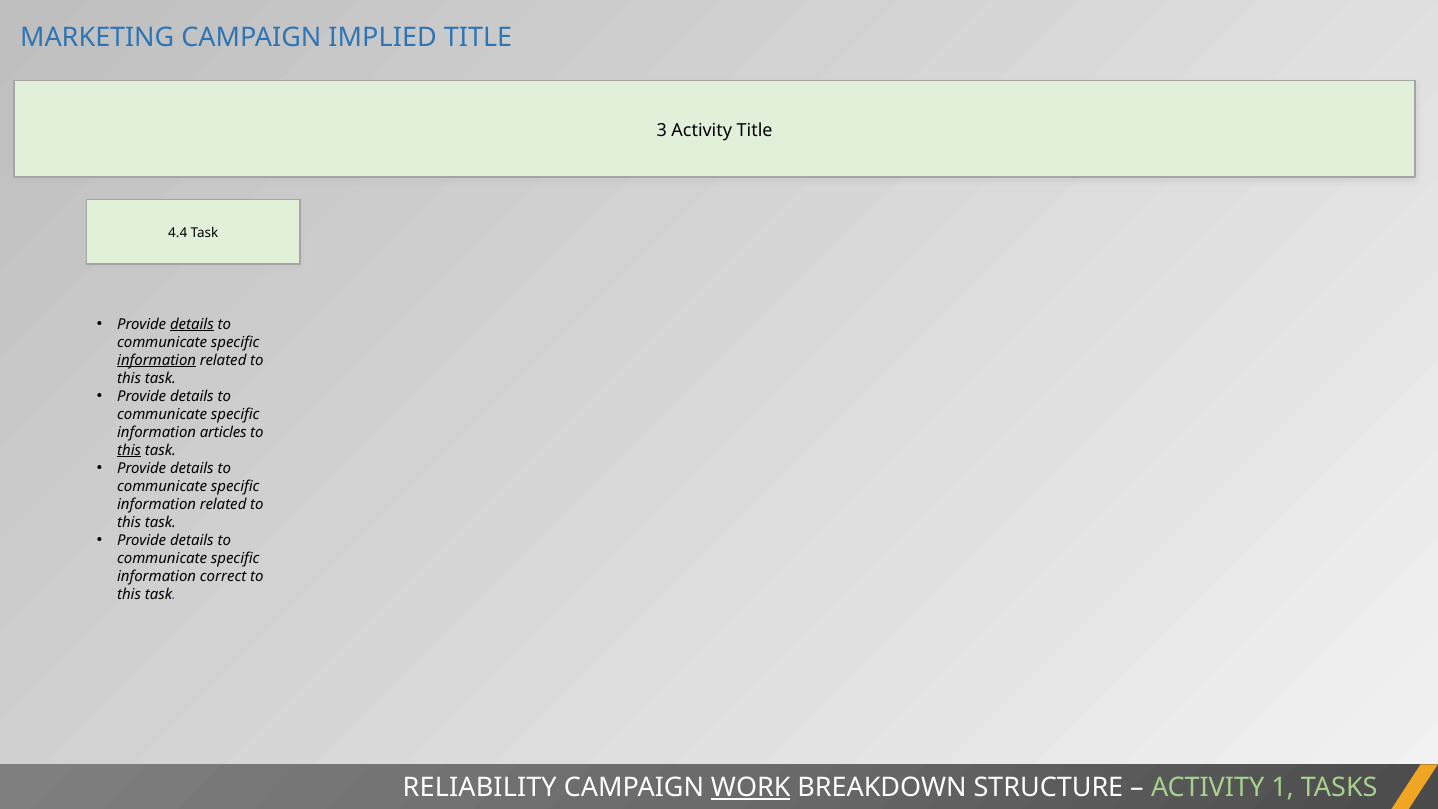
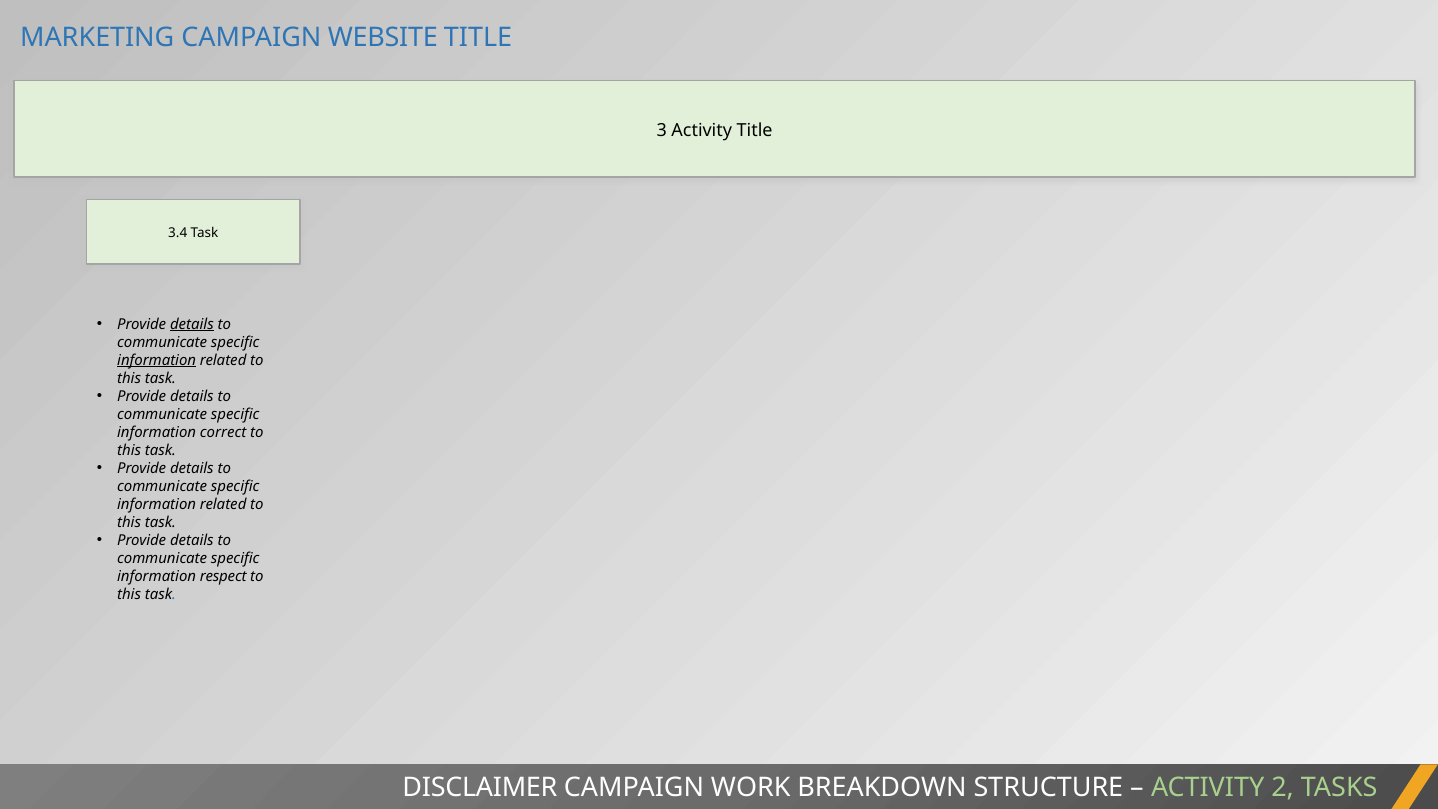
IMPLIED: IMPLIED -> WEBSITE
4.4: 4.4 -> 3.4
articles: articles -> correct
this at (129, 450) underline: present -> none
correct: correct -> respect
RELIABILITY: RELIABILITY -> DISCLAIMER
WORK underline: present -> none
1: 1 -> 2
